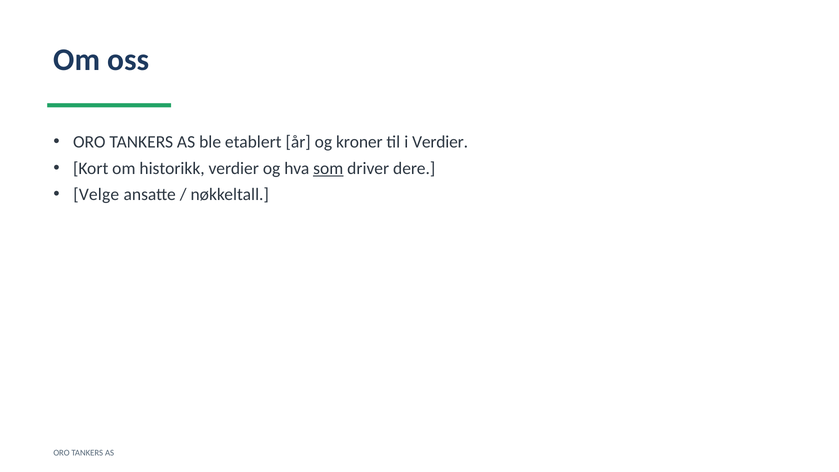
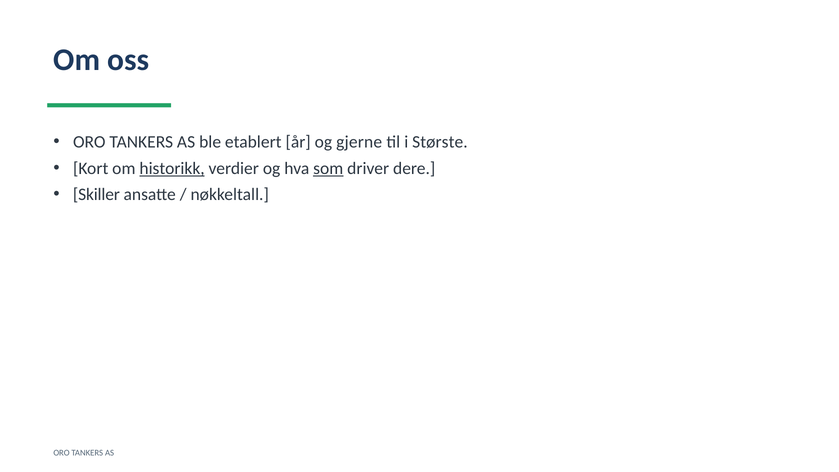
kroner: kroner -> gjerne
i Verdier: Verdier -> Største
historikk underline: none -> present
Velge: Velge -> Skiller
